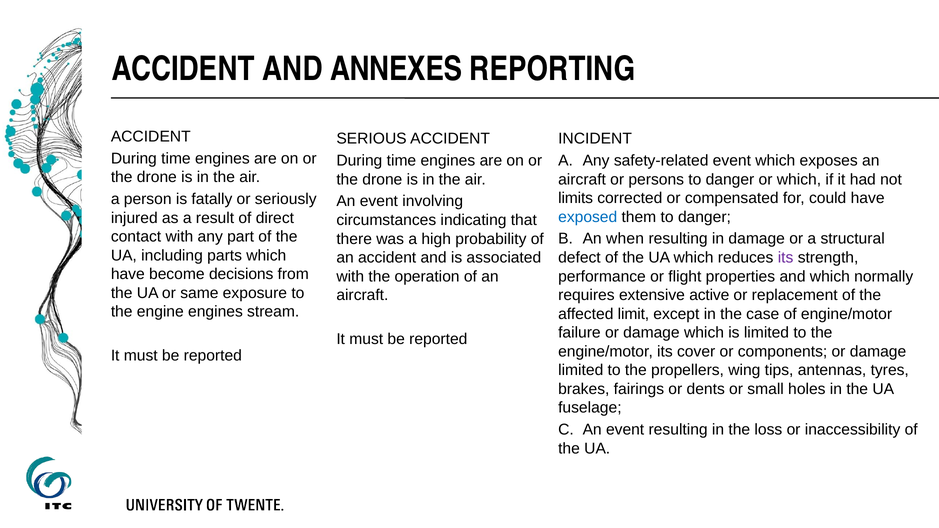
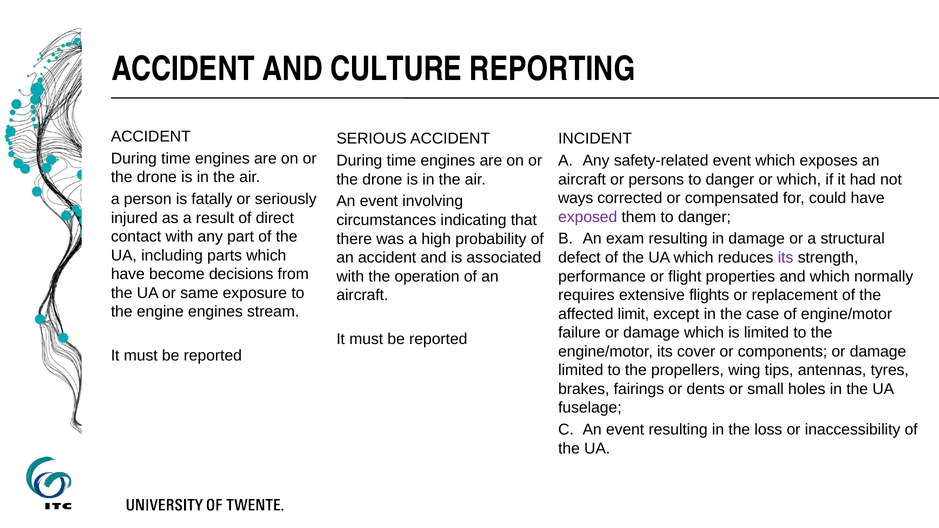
ANNEXES: ANNEXES -> CULTURE
limits: limits -> ways
exposed colour: blue -> purple
when: when -> exam
active: active -> flights
